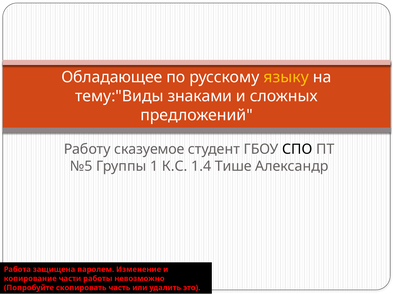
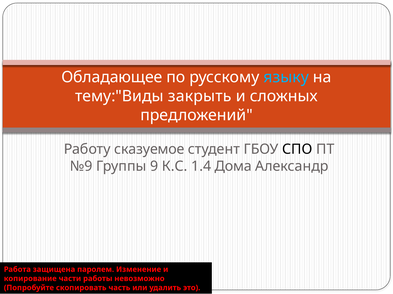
языку colour: yellow -> light blue
знаками: знаками -> закрыть
№5: №5 -> №9
1: 1 -> 9
Тише: Тише -> Дома
